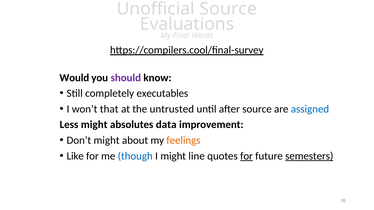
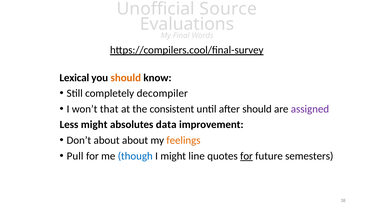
Would: Would -> Lexical
should at (126, 78) colour: purple -> orange
executables: executables -> decompiler
untrusted: untrusted -> consistent
after source: source -> should
assigned colour: blue -> purple
Don’t might: might -> about
Like: Like -> Pull
semesters underline: present -> none
